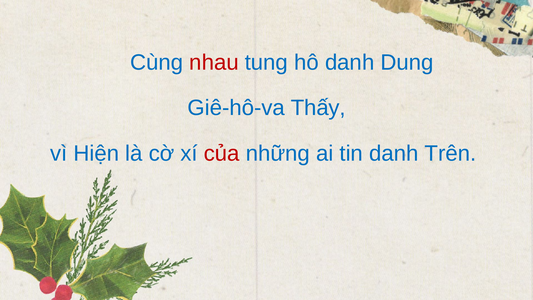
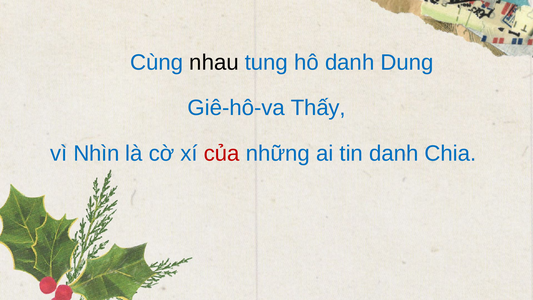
nhau colour: red -> black
Hiện: Hiện -> Nhìn
Trên: Trên -> Chia
